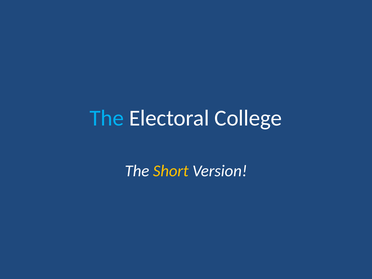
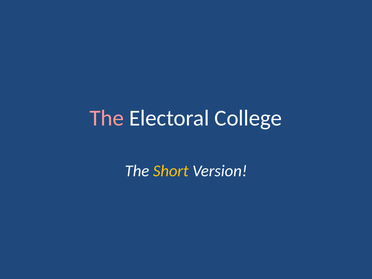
The at (107, 118) colour: light blue -> pink
